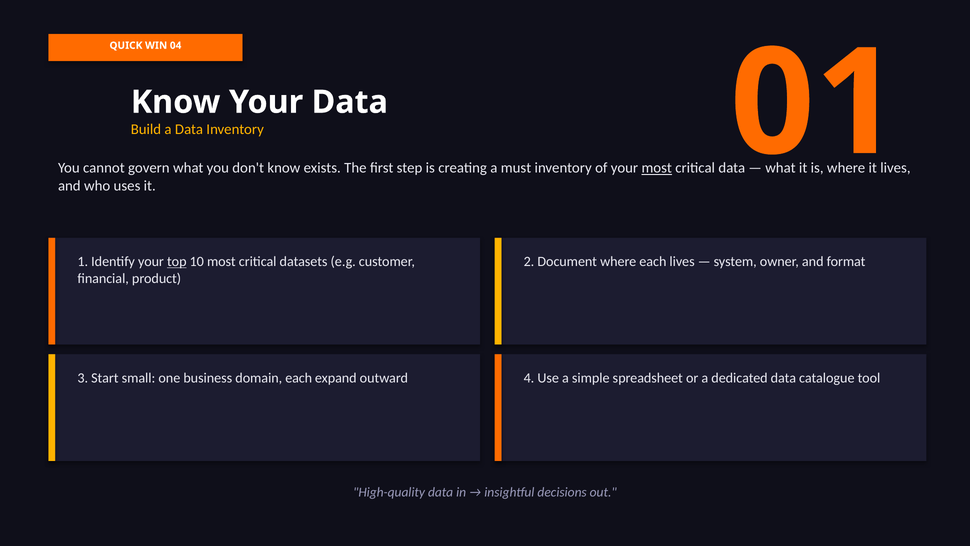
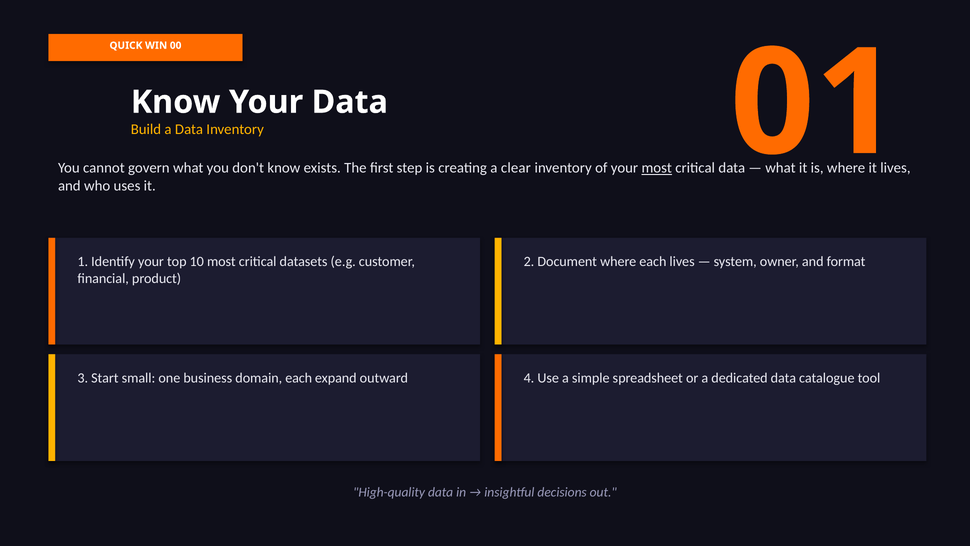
04: 04 -> 00
must: must -> clear
top underline: present -> none
